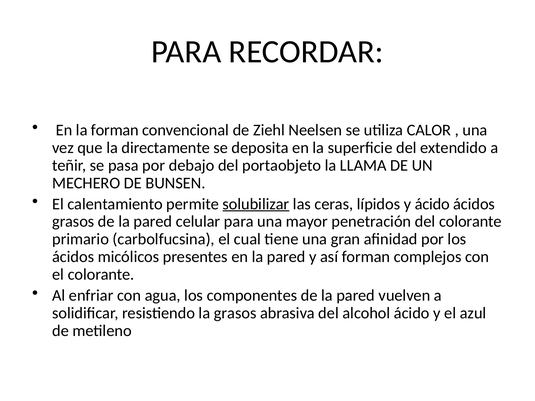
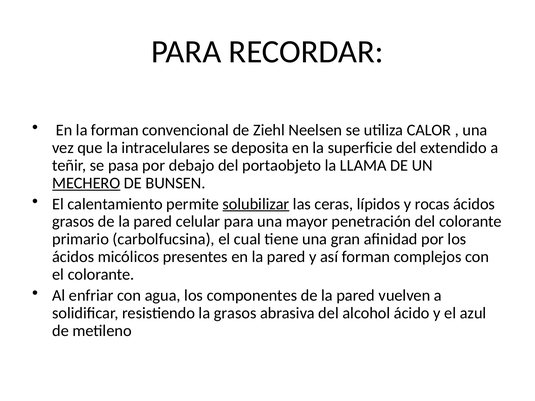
directamente: directamente -> intracelulares
MECHERO underline: none -> present
y ácido: ácido -> rocas
